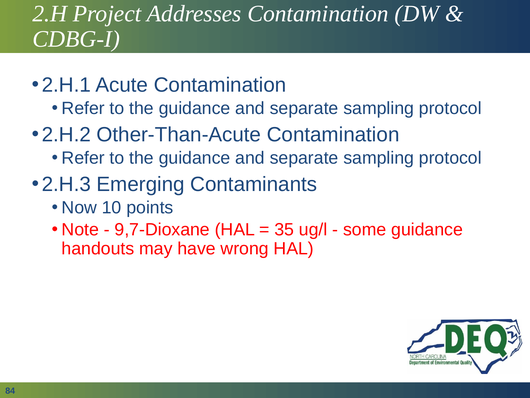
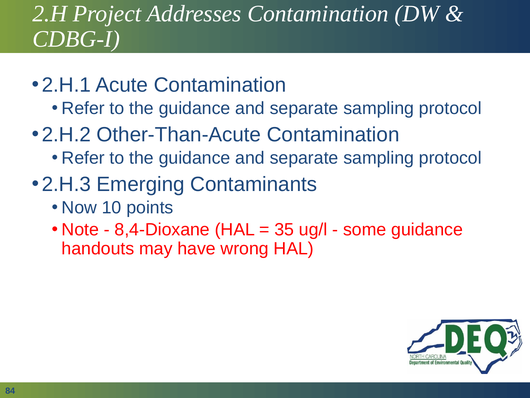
9,7-Dioxane: 9,7-Dioxane -> 8,4-Dioxane
